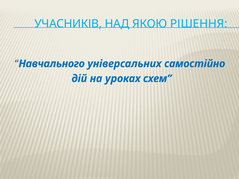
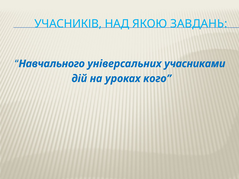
РІШЕННЯ: РІШЕННЯ -> ЗАВДАНЬ
самостійно: самостійно -> учасниками
схем: схем -> кого
